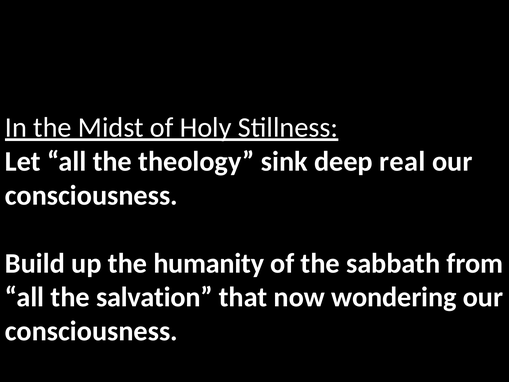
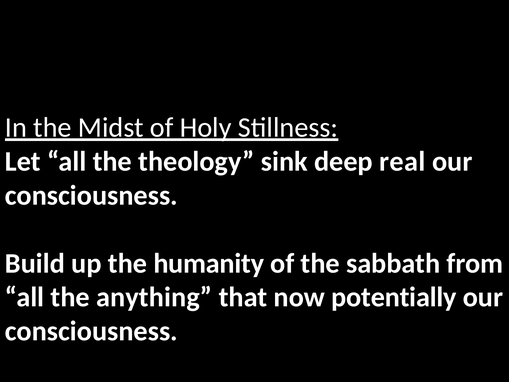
salvation: salvation -> anything
wondering: wondering -> potentially
